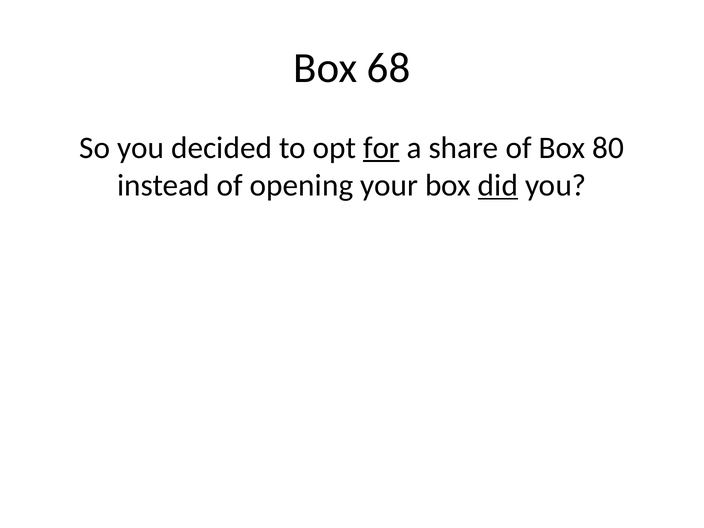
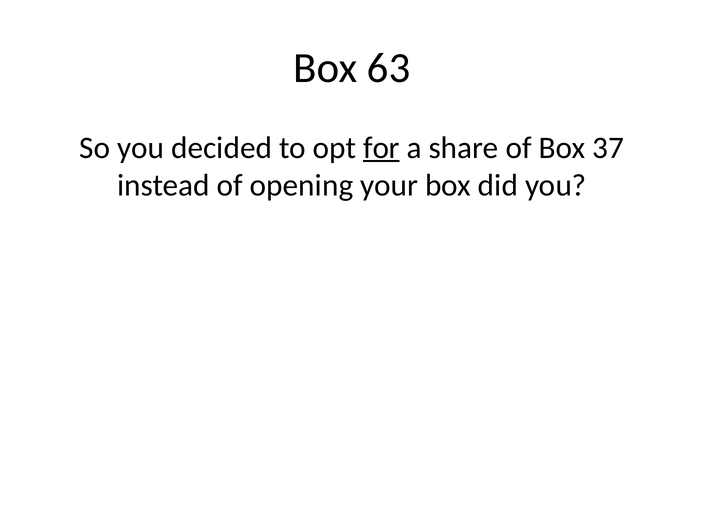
68: 68 -> 63
80: 80 -> 37
did underline: present -> none
